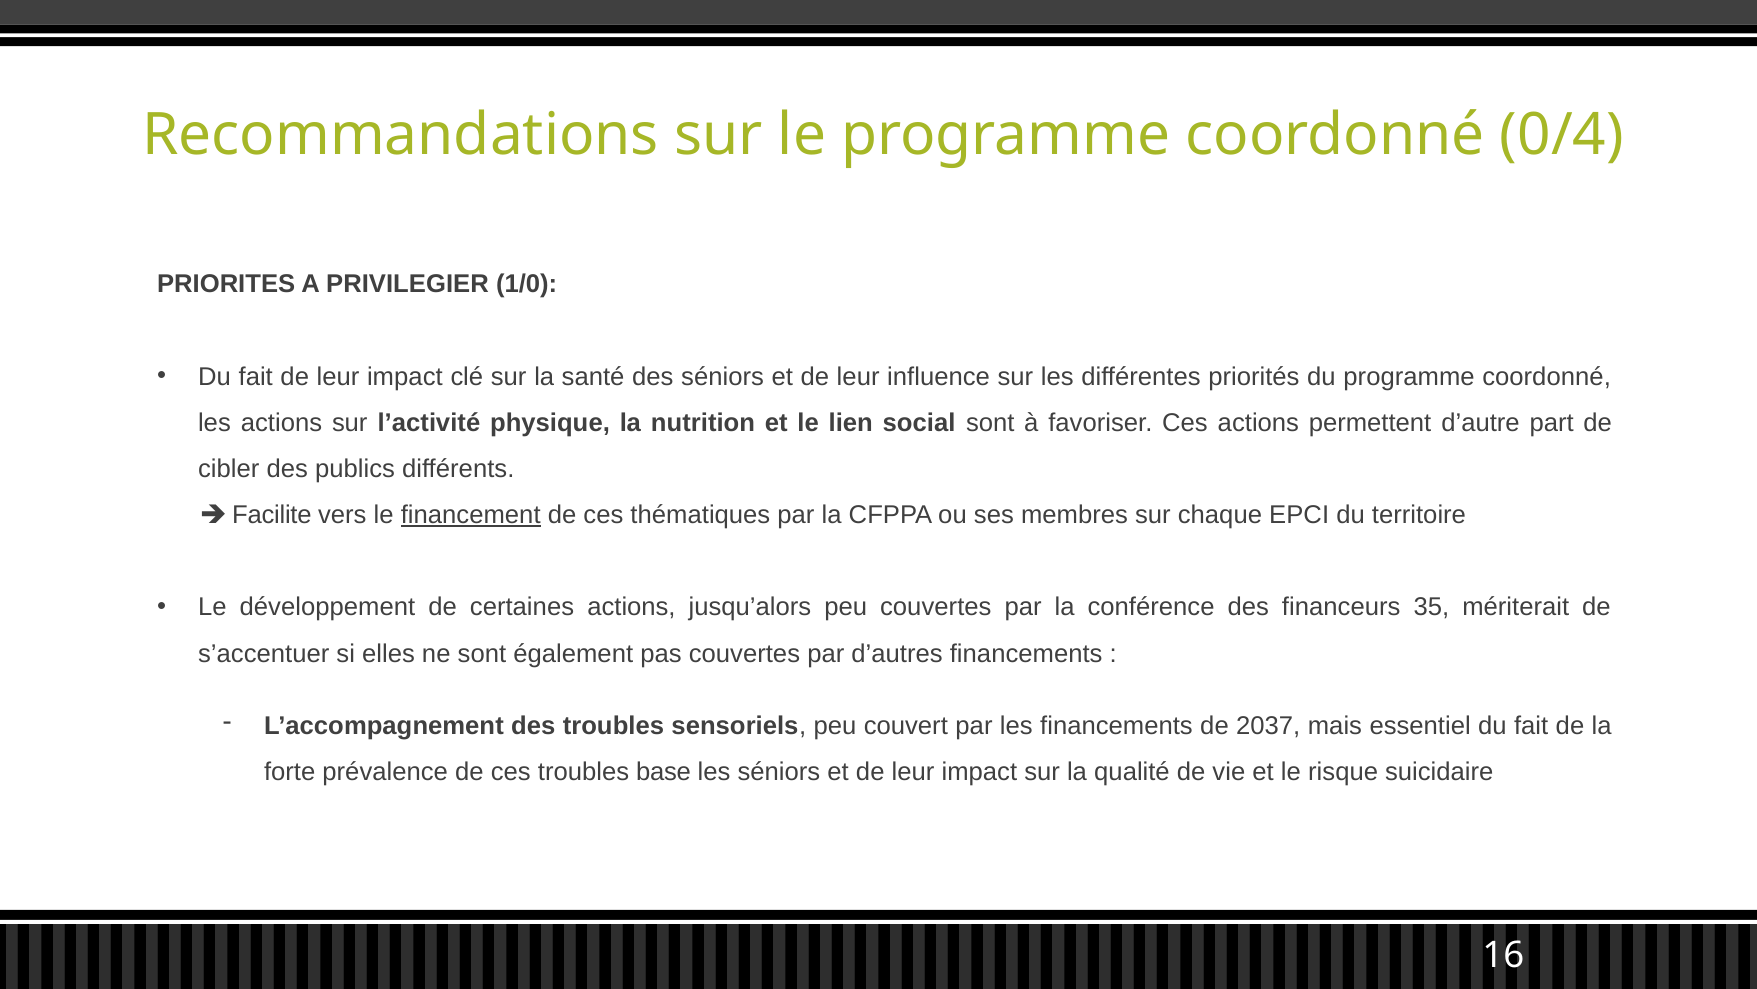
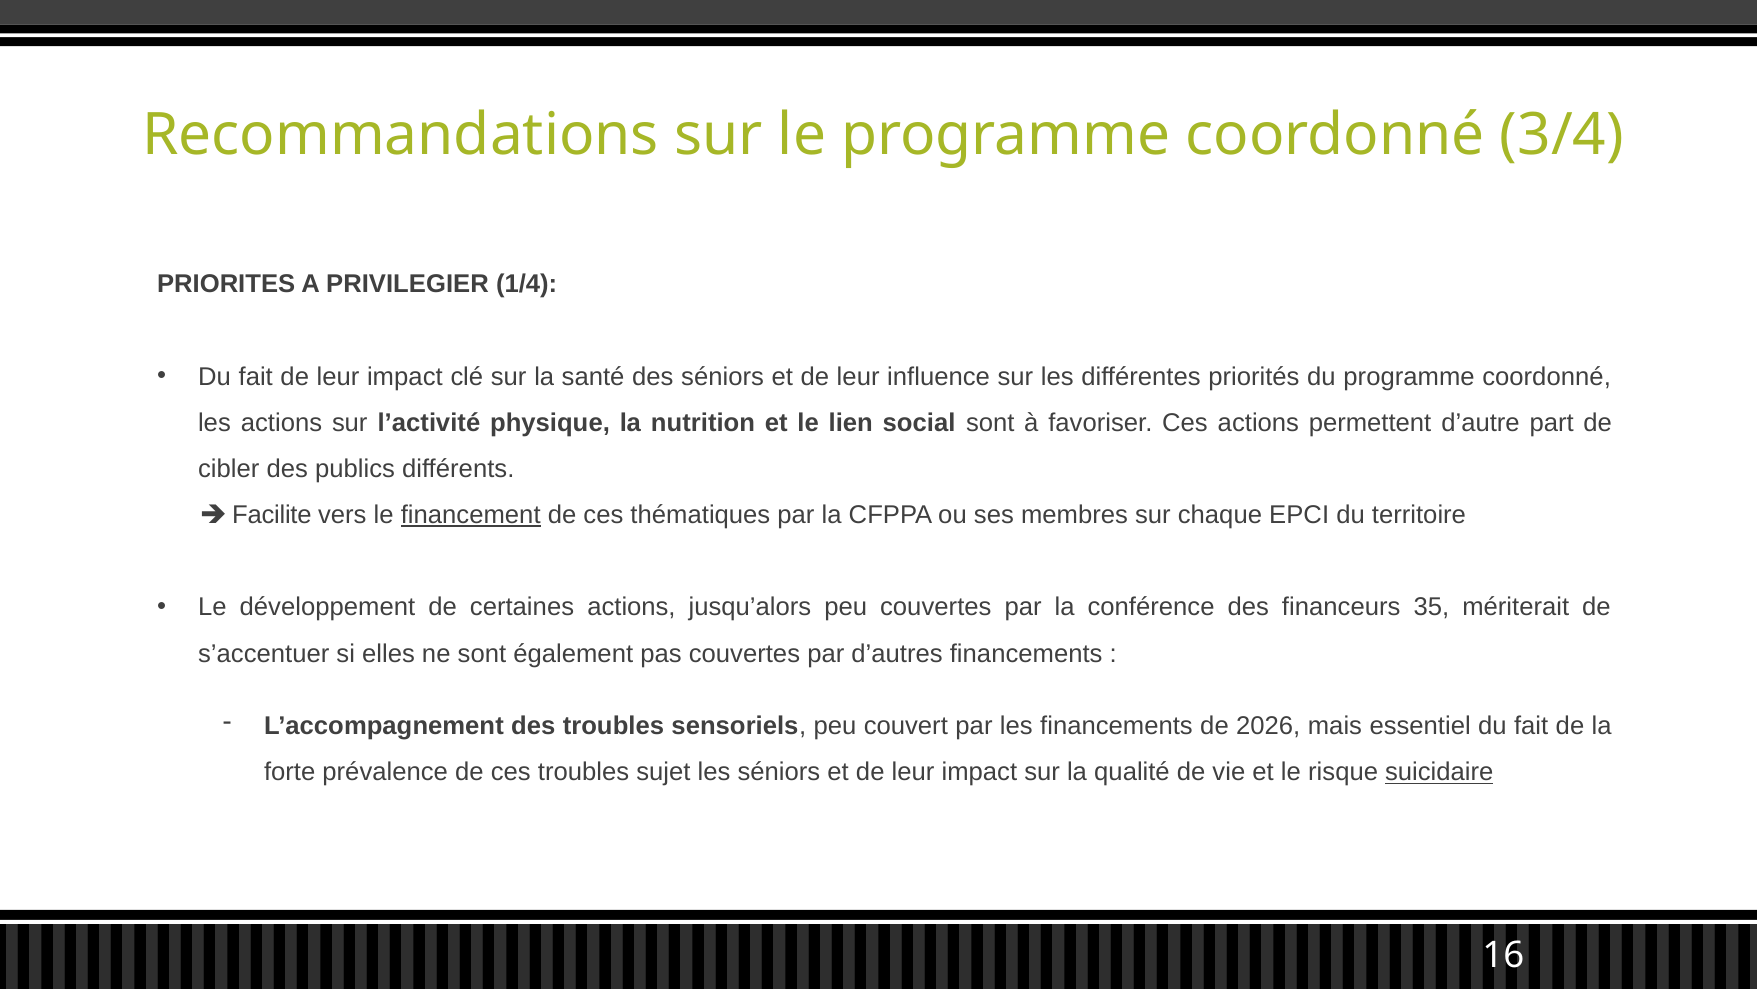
0/4: 0/4 -> 3/4
1/0: 1/0 -> 1/4
2037: 2037 -> 2026
base: base -> sujet
suicidaire underline: none -> present
